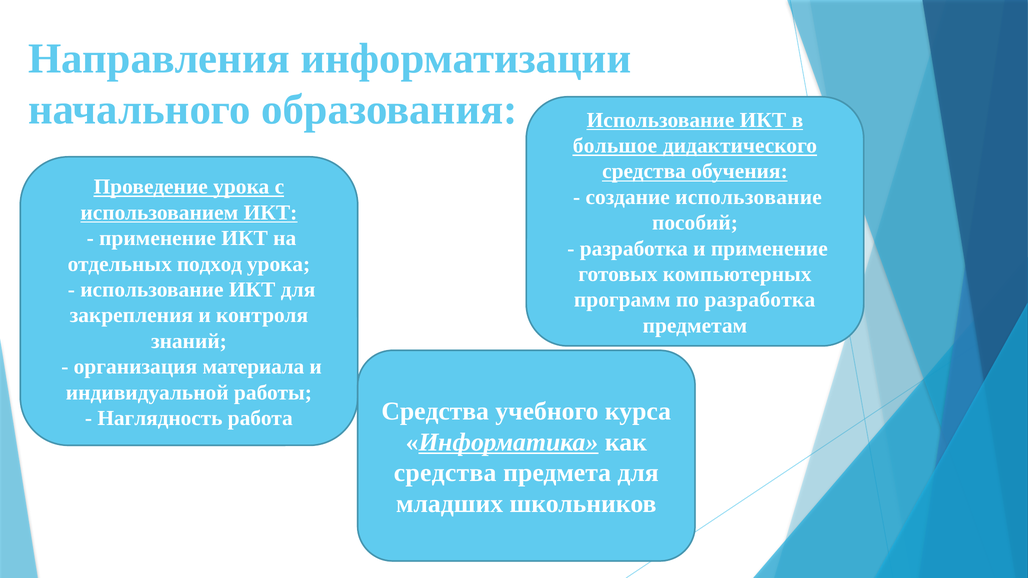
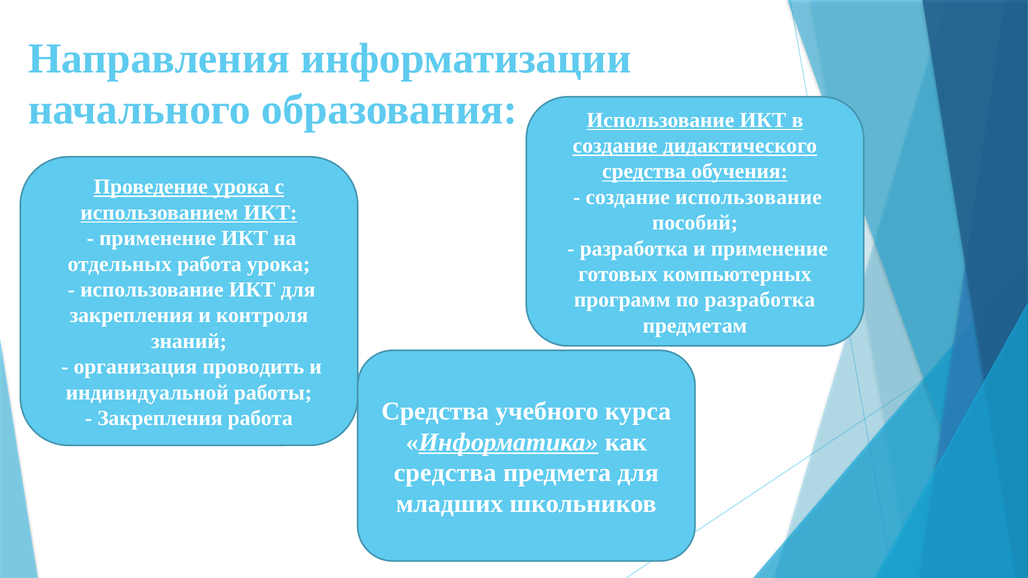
большое at (615, 146): большое -> создание
отдельных подход: подход -> работа
материала: материала -> проводить
Наглядность at (160, 418): Наглядность -> Закрепления
